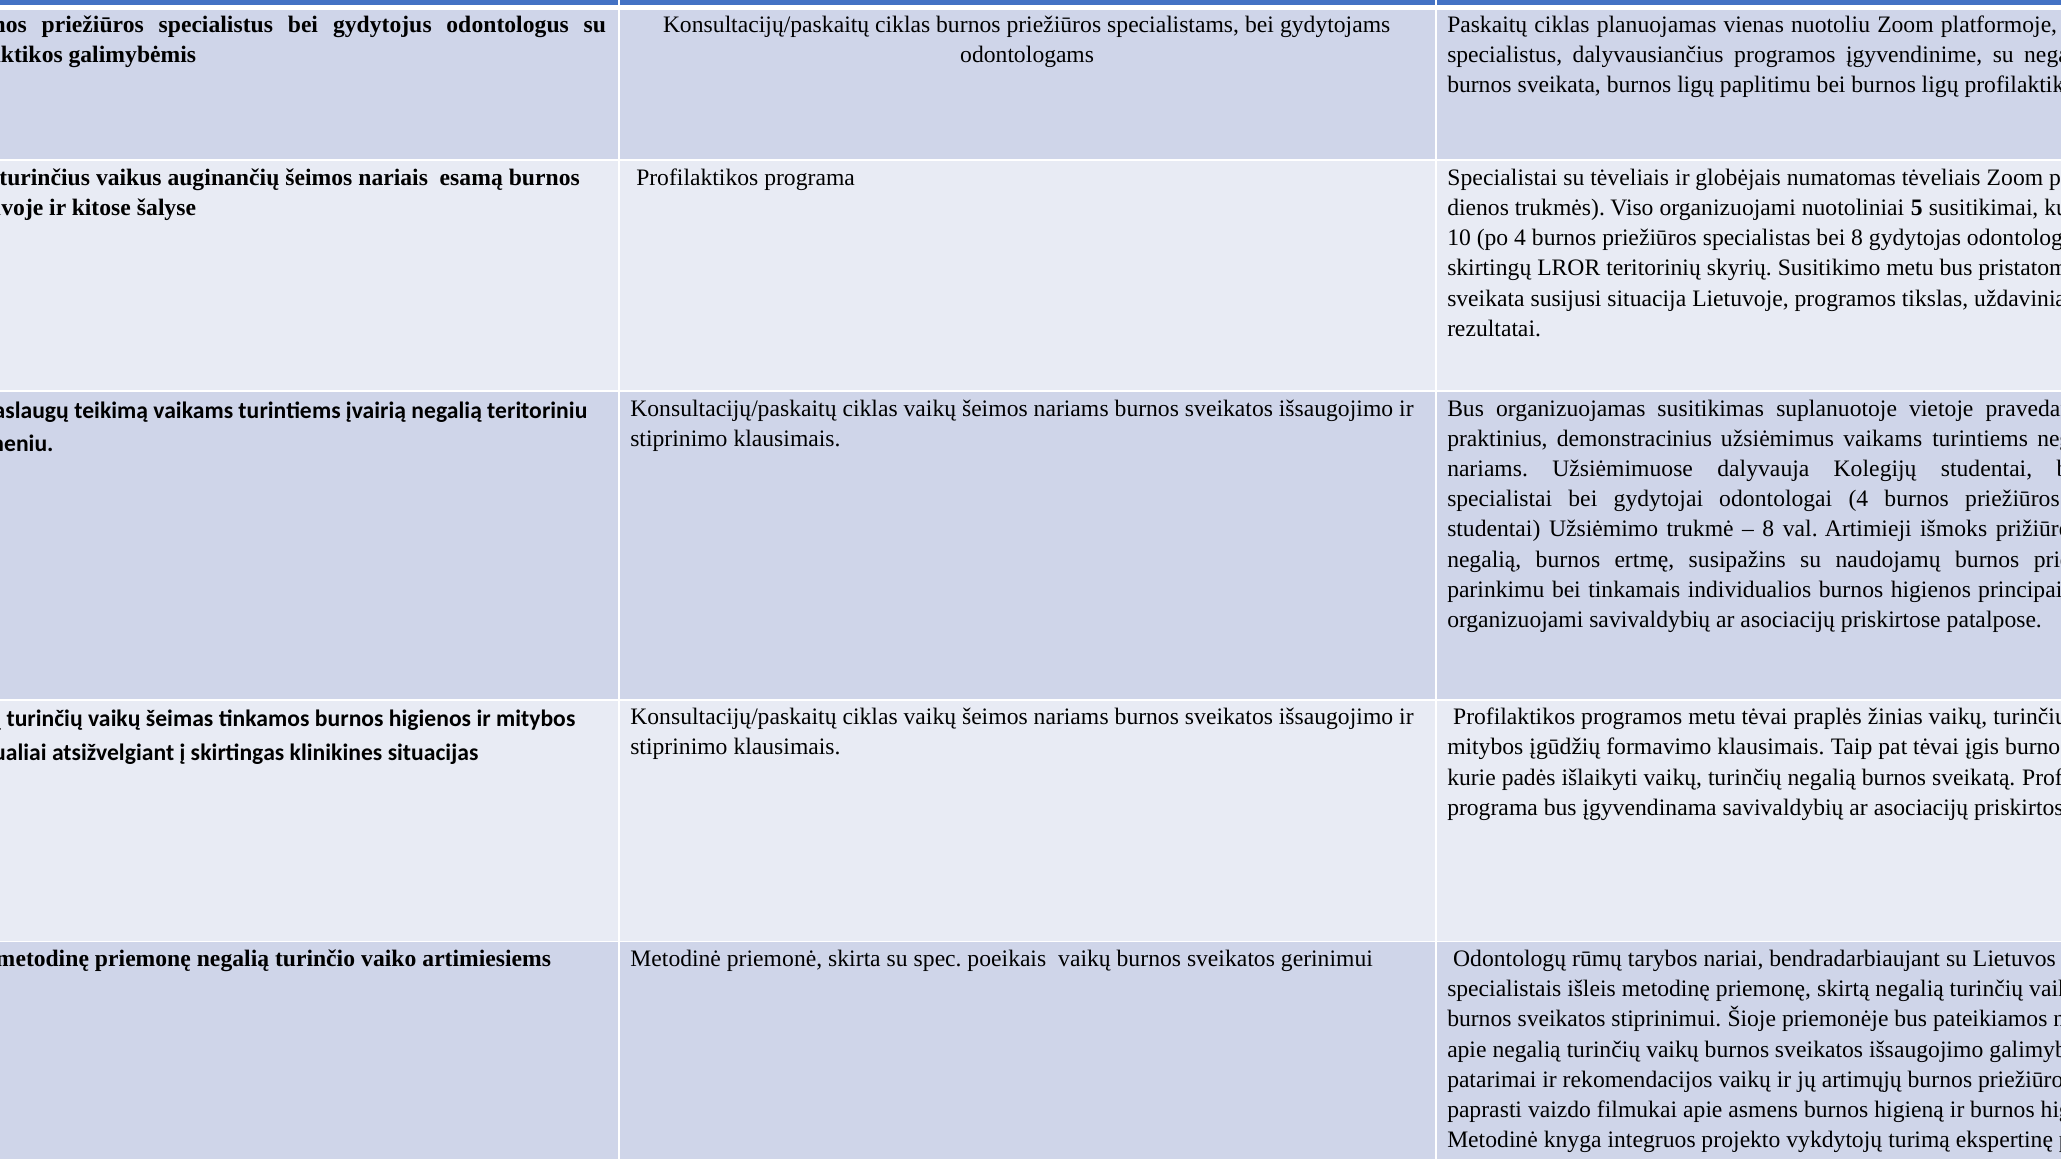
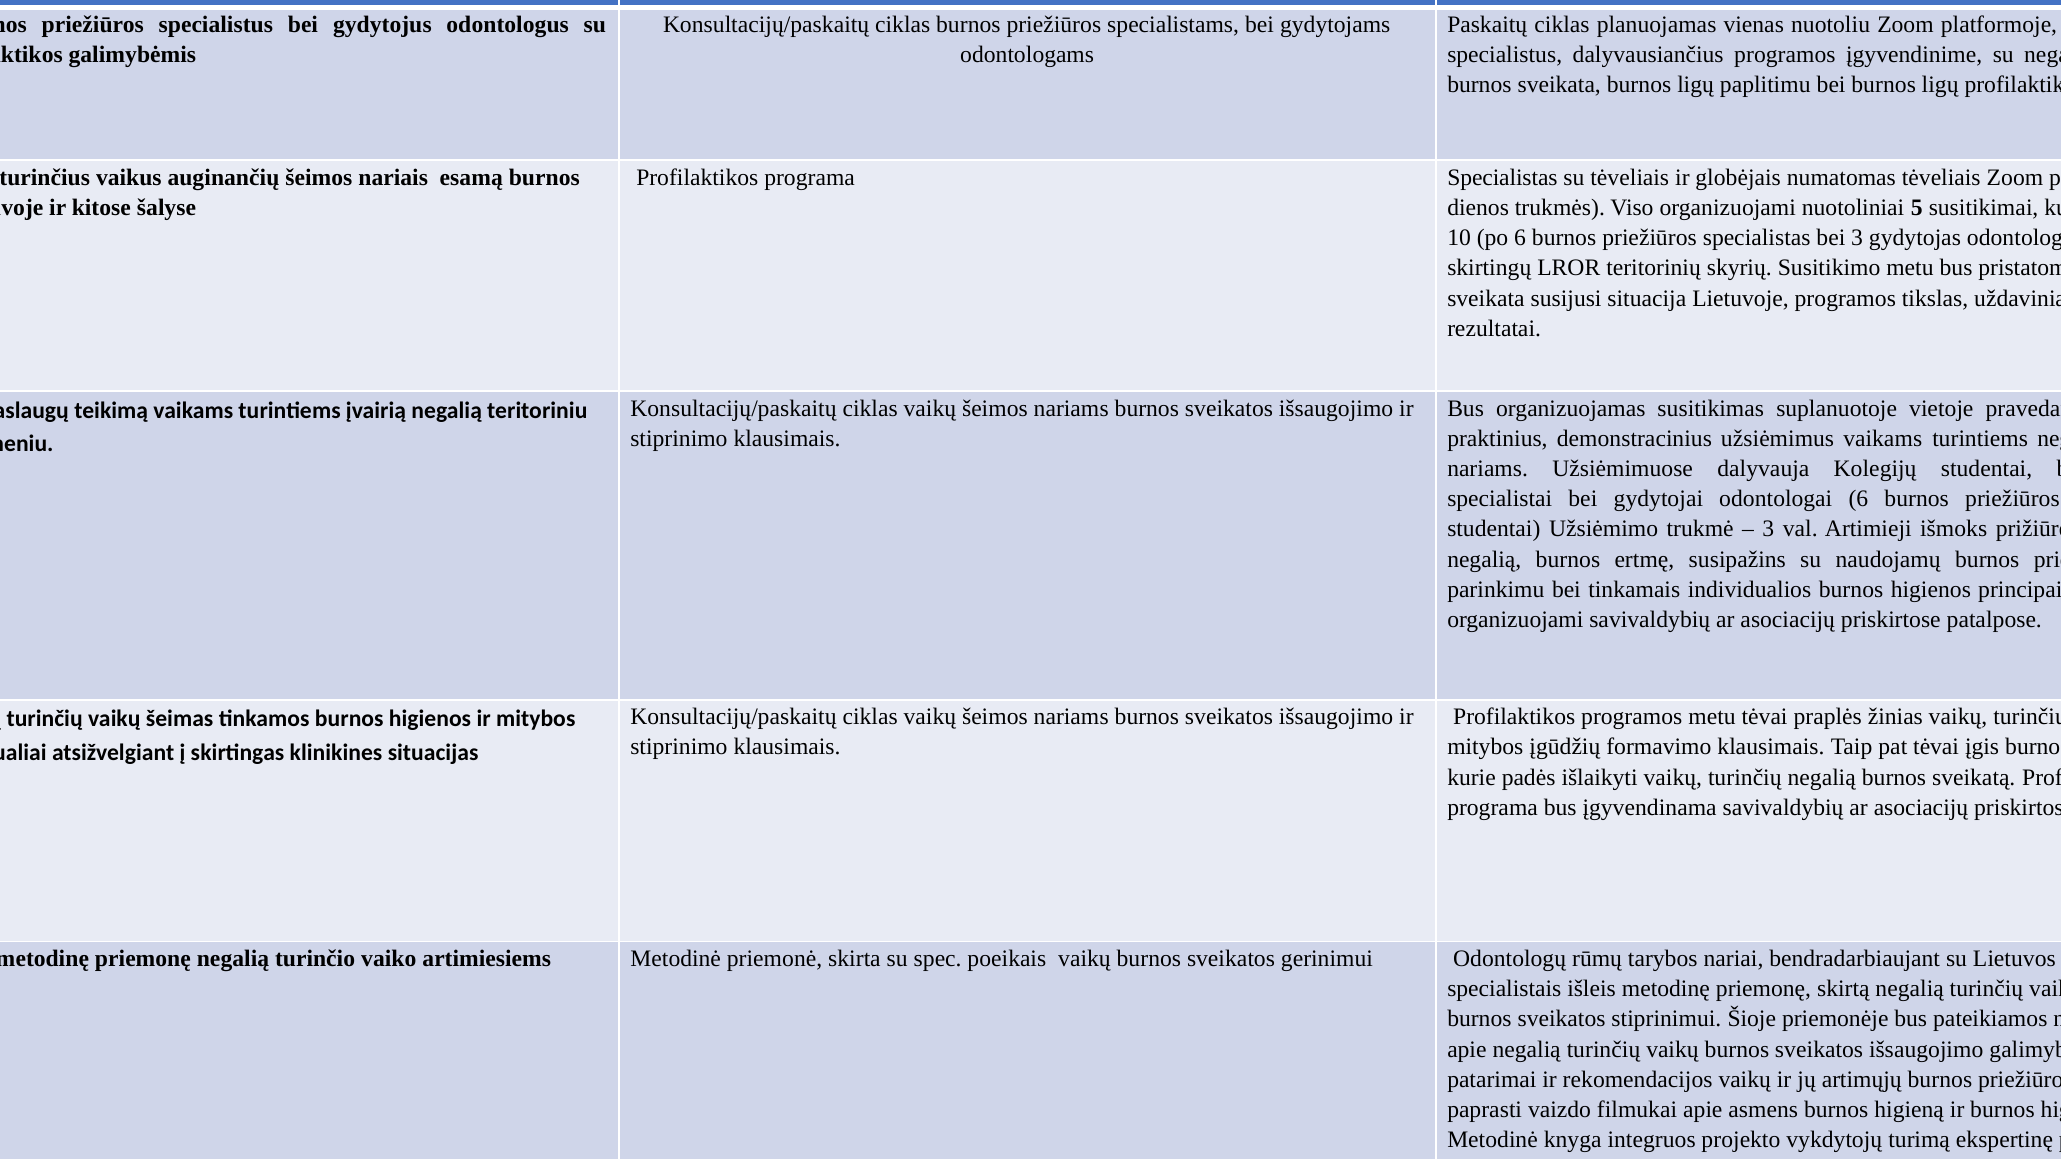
programa Specialistai: Specialistai -> Specialistas
po 4: 4 -> 6
bei 8: 8 -> 3
odontologai 4: 4 -> 6
8 at (1768, 529): 8 -> 3
